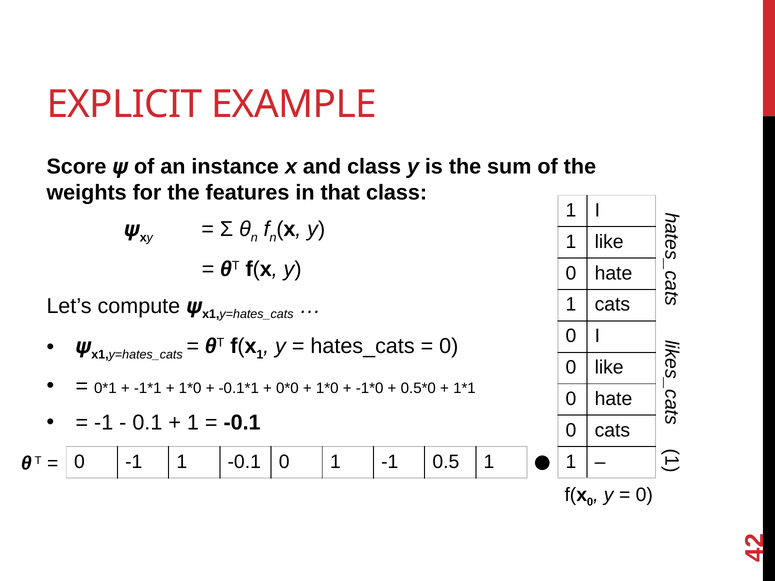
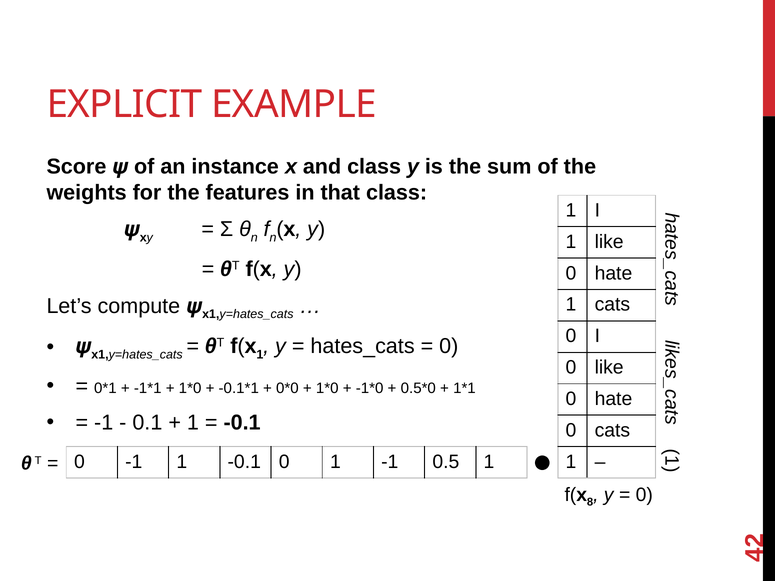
f(x 0: 0 -> 8
